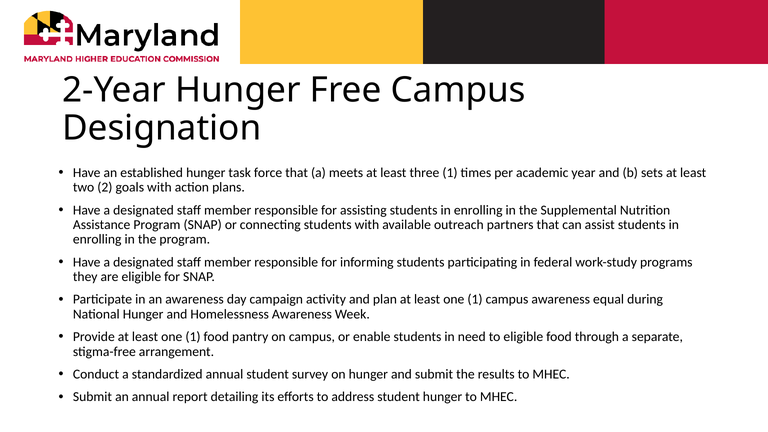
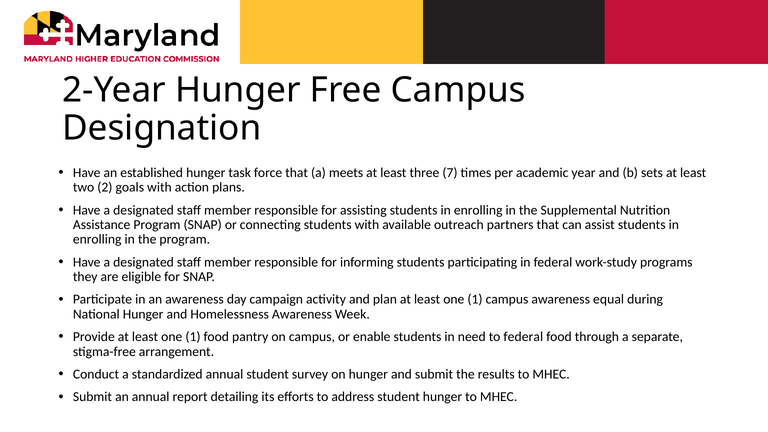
three 1: 1 -> 7
to eligible: eligible -> federal
